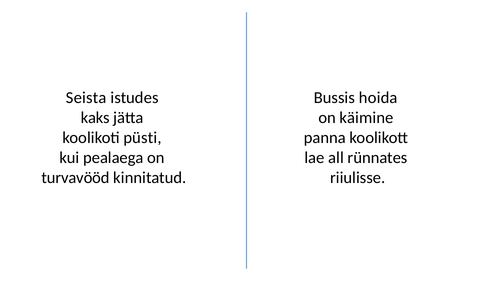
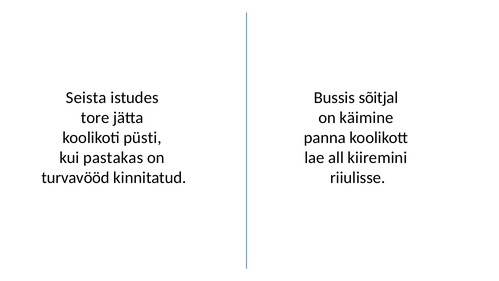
hoida: hoida -> sõitjal
kaks: kaks -> tore
pealaega: pealaega -> pastakas
rünnates: rünnates -> kiiremini
